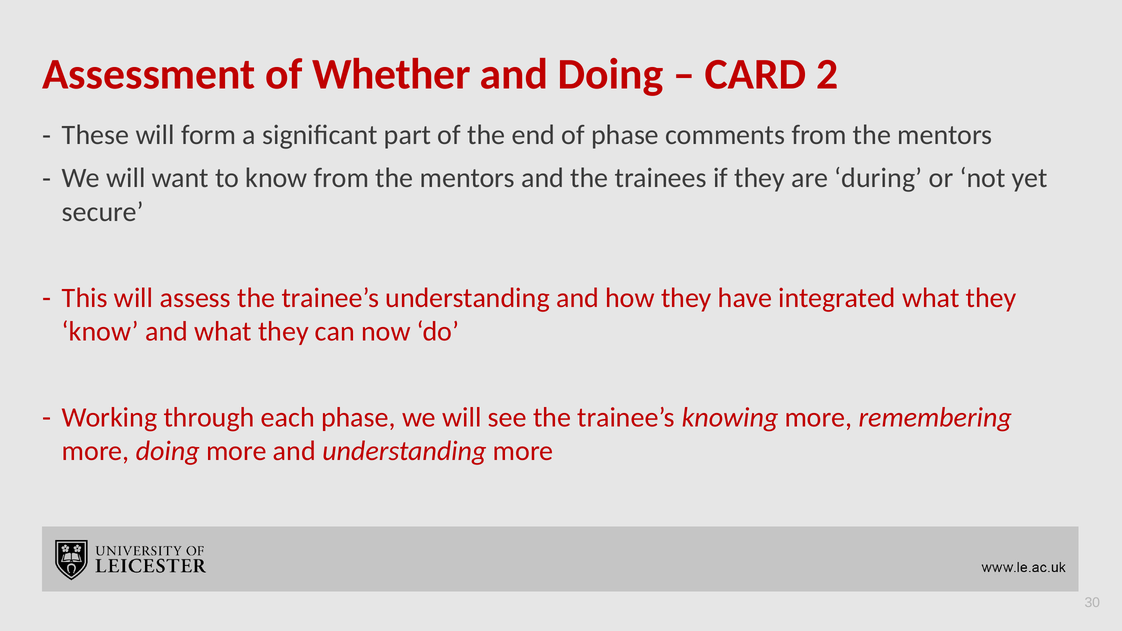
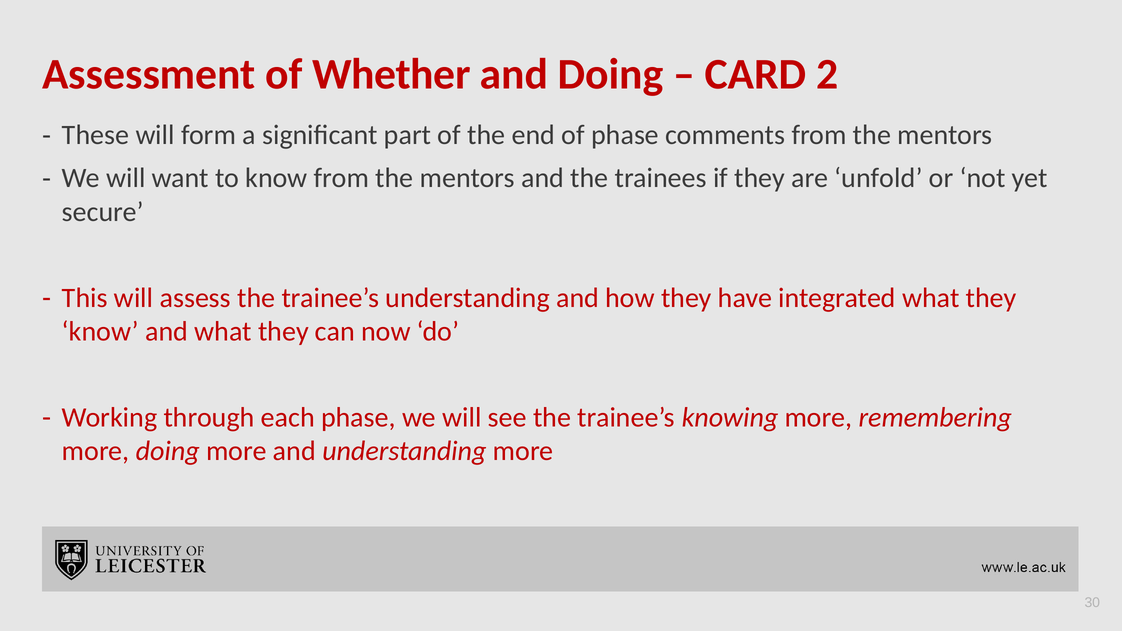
during: during -> unfold
